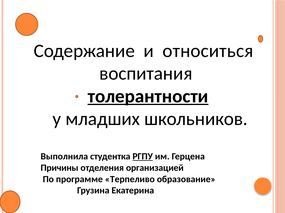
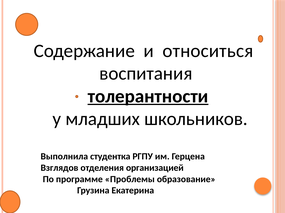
РГПУ underline: present -> none
Причины: Причины -> Взглядов
Терпеливо: Терпеливо -> Проблемы
